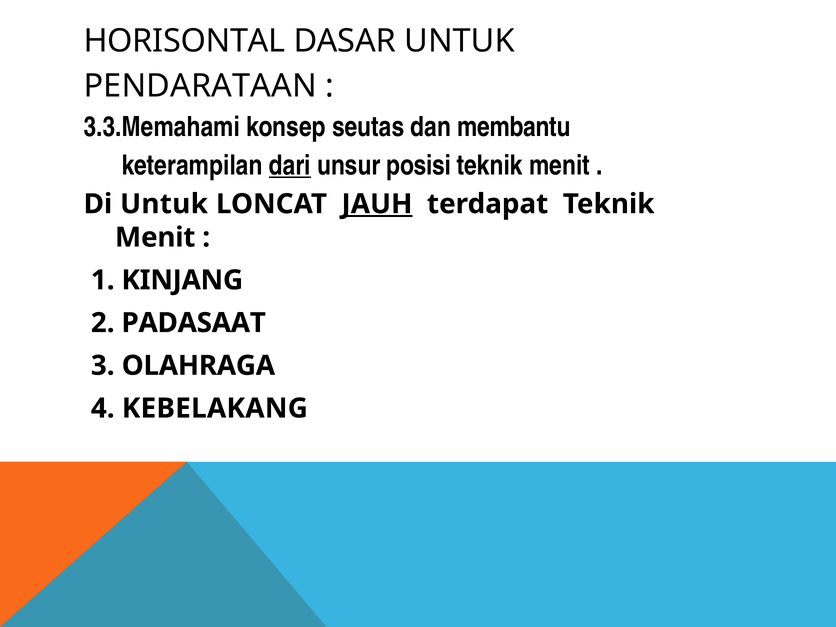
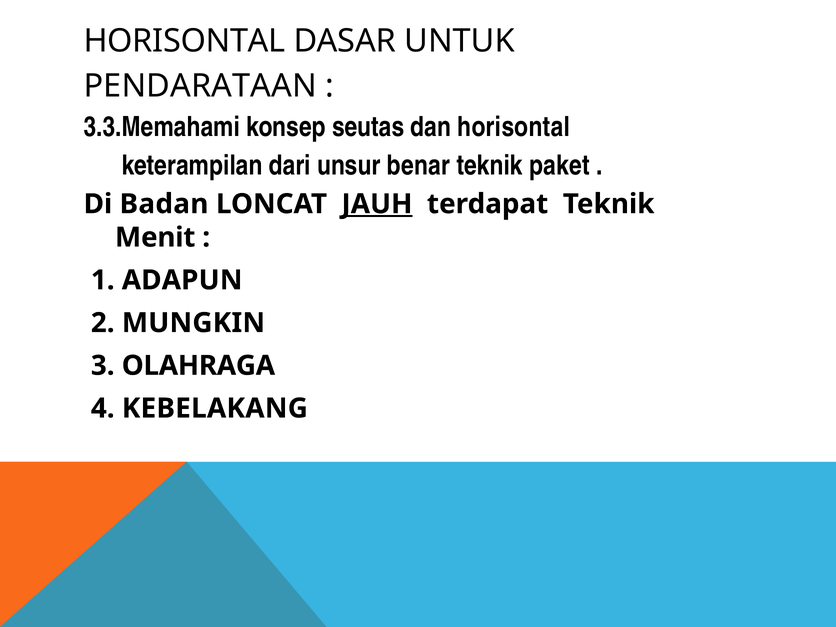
dan membantu: membantu -> horisontal
dari underline: present -> none
posisi: posisi -> benar
menit at (560, 165): menit -> paket
Di Untuk: Untuk -> Badan
KINJANG: KINJANG -> ADAPUN
PADASAAT: PADASAAT -> MUNGKIN
